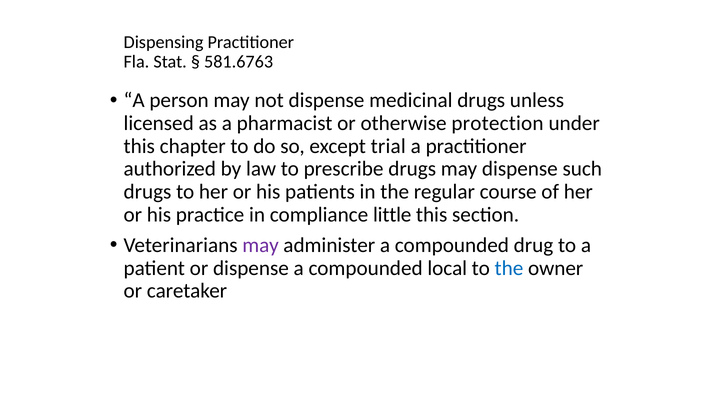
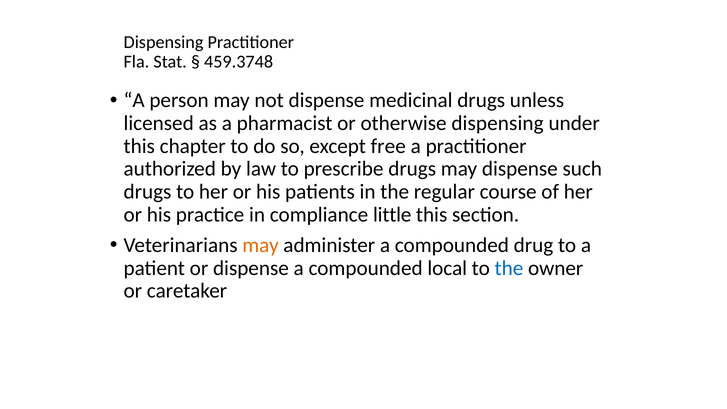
581.6763: 581.6763 -> 459.3748
otherwise protection: protection -> dispensing
trial: trial -> free
may at (261, 245) colour: purple -> orange
